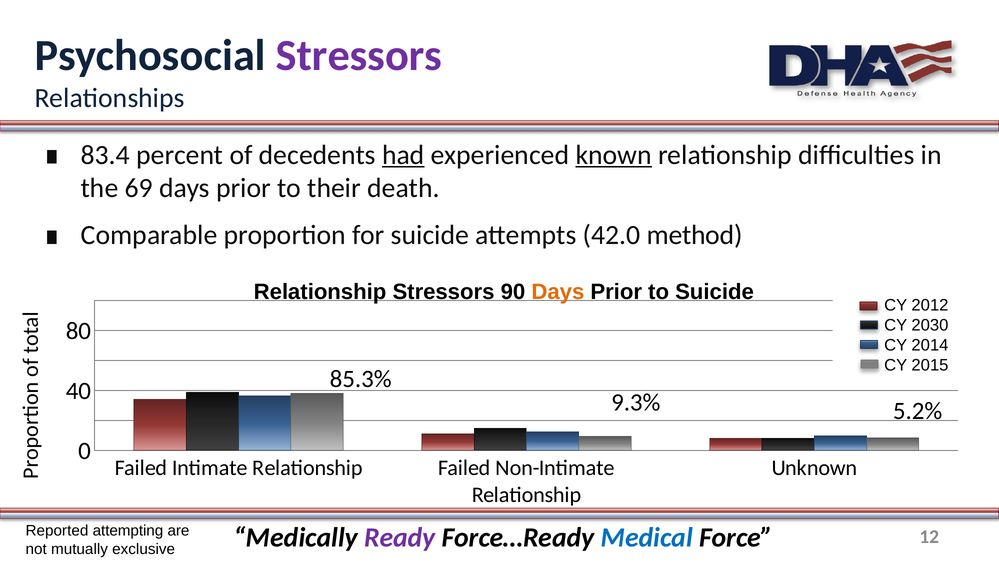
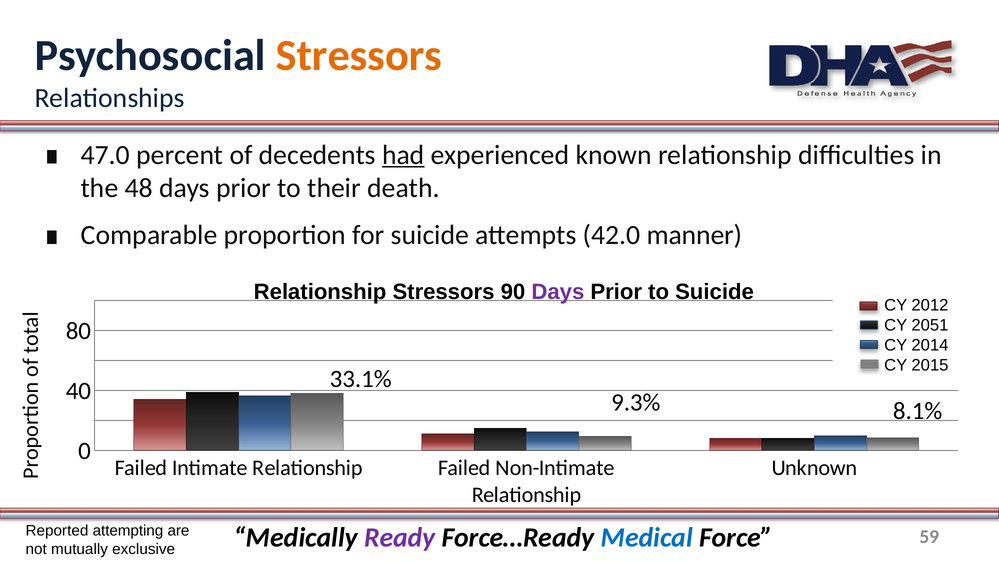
Stressors at (359, 56) colour: purple -> orange
83.4: 83.4 -> 47.0
known underline: present -> none
69: 69 -> 48
method: method -> manner
Days at (558, 292) colour: orange -> purple
2030: 2030 -> 2051
85.3%: 85.3% -> 33.1%
5.2%: 5.2% -> 8.1%
12: 12 -> 59
